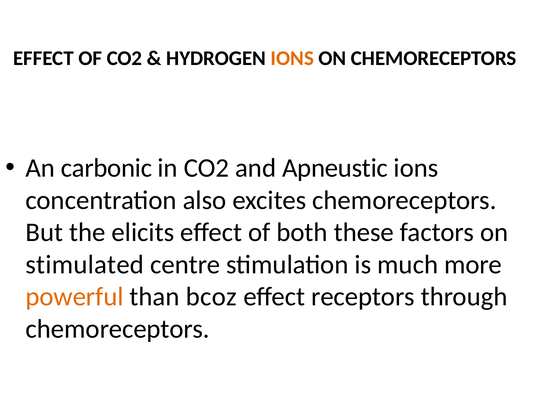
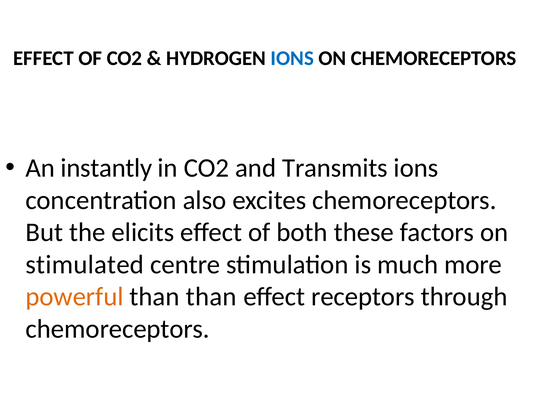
IONS at (292, 58) colour: orange -> blue
carbonic: carbonic -> instantly
Apneustic: Apneustic -> Transmits
than bcoz: bcoz -> than
